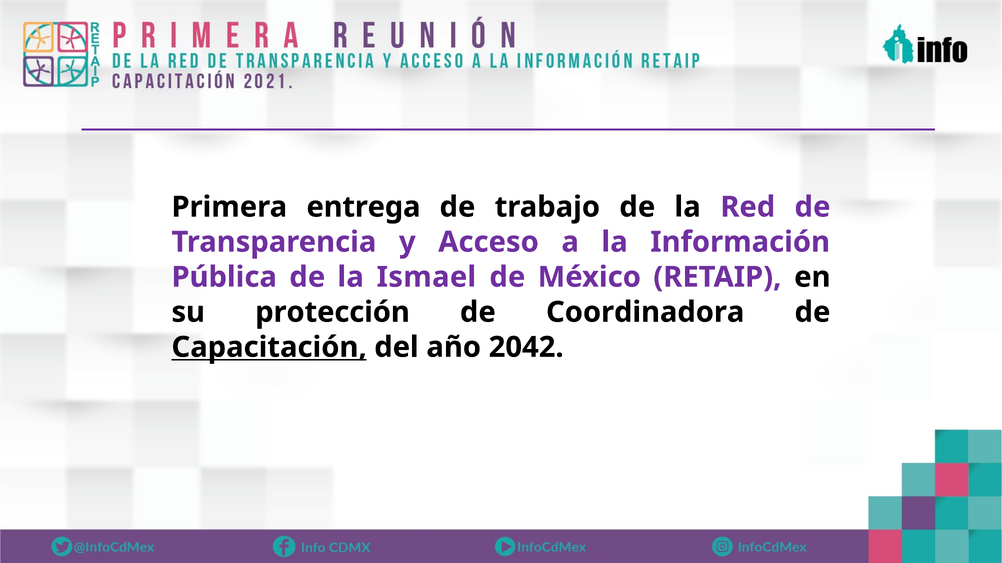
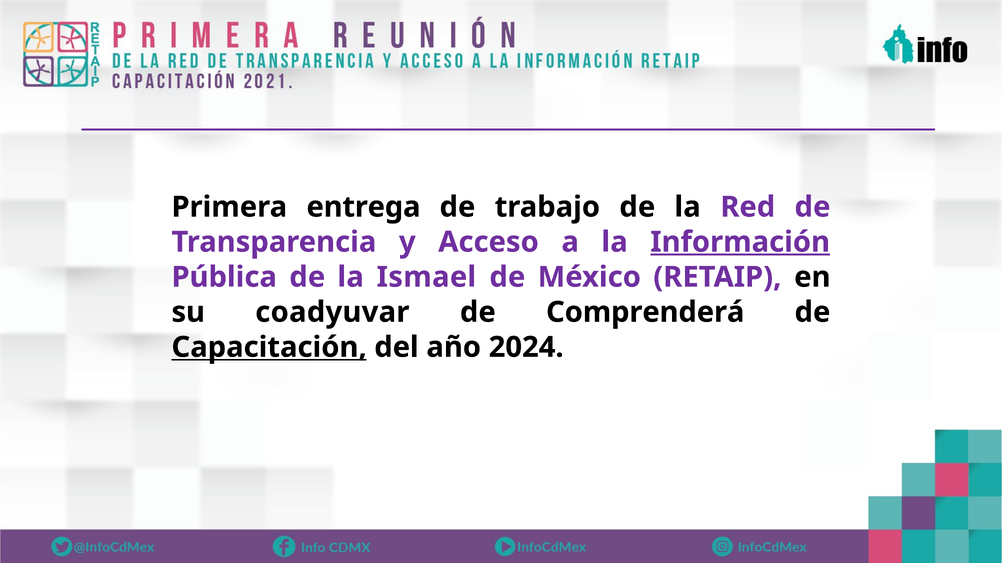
Información underline: none -> present
protección: protección -> coadyuvar
Coordinadora: Coordinadora -> Comprenderá
2042: 2042 -> 2024
